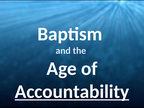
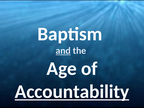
and underline: none -> present
